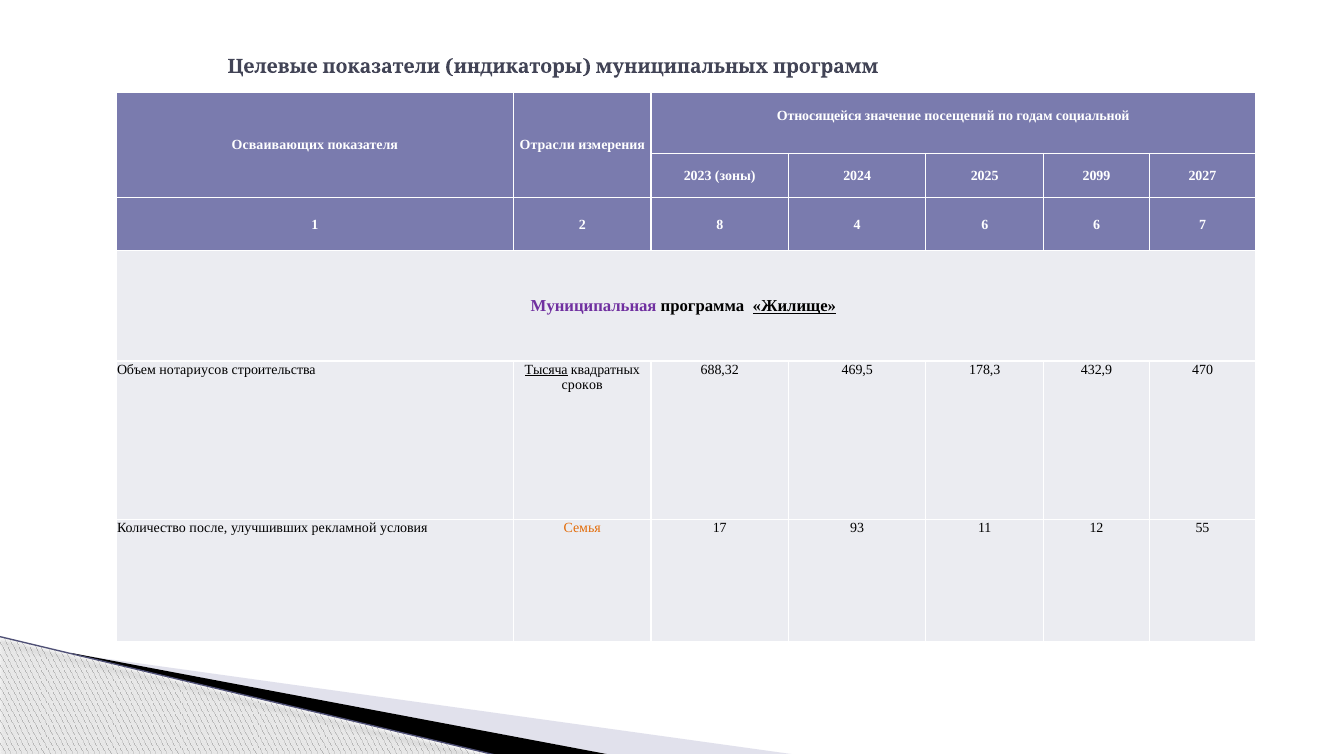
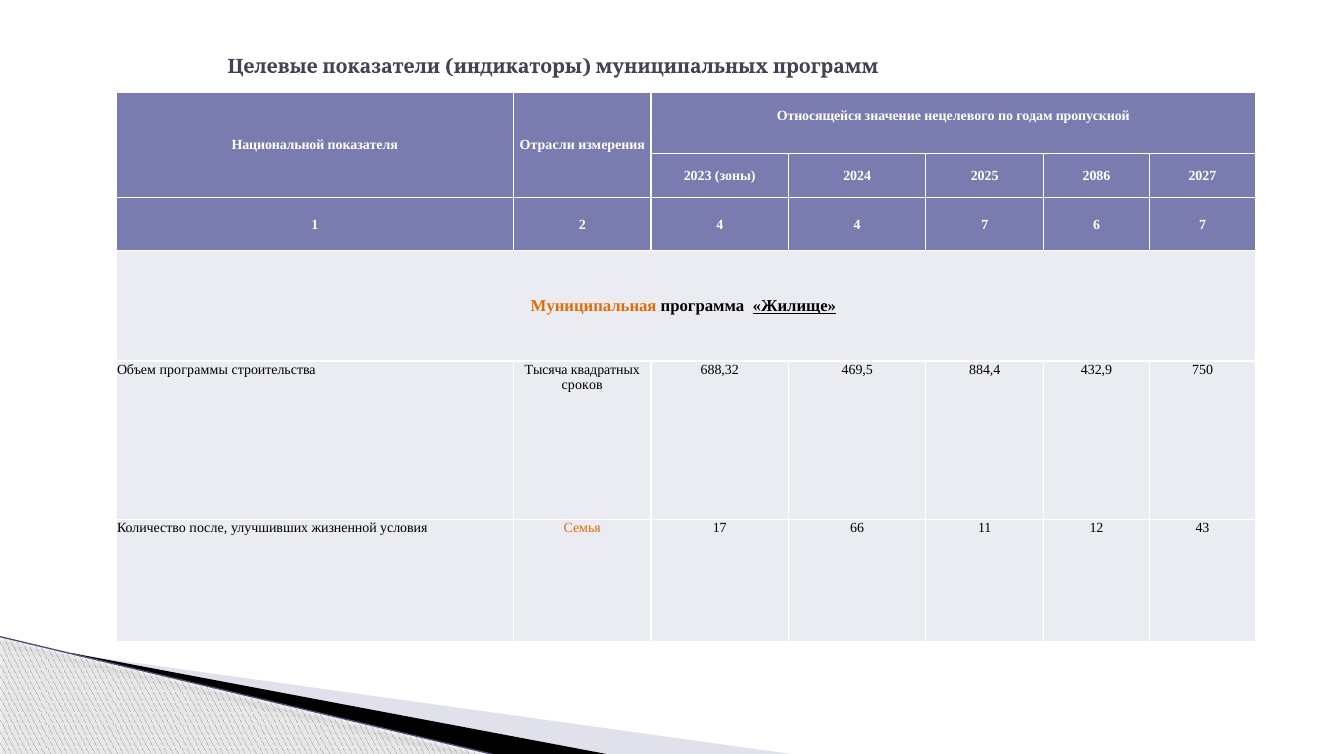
посещений: посещений -> нецелевого
социальной: социальной -> пропускной
Осваивающих: Осваивающих -> Национальной
2099: 2099 -> 2086
2 8: 8 -> 4
4 6: 6 -> 7
Муниципальная colour: purple -> orange
нотариусов: нотариусов -> программы
Тысяча underline: present -> none
178,3: 178,3 -> 884,4
470: 470 -> 750
рекламной: рекламной -> жизненной
93: 93 -> 66
55: 55 -> 43
